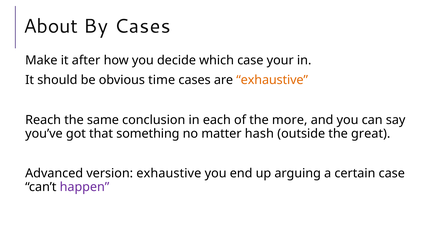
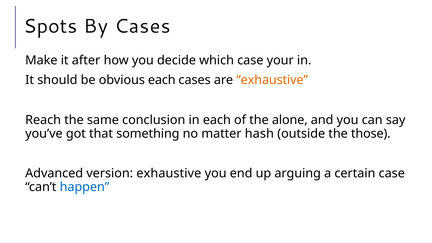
About: About -> Spots
obvious time: time -> each
more: more -> alone
great: great -> those
happen colour: purple -> blue
